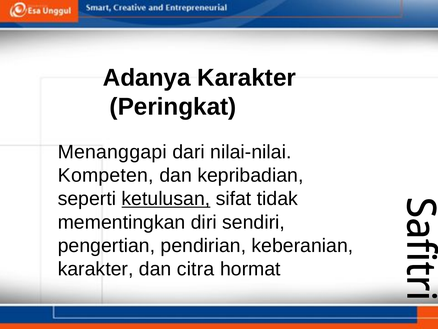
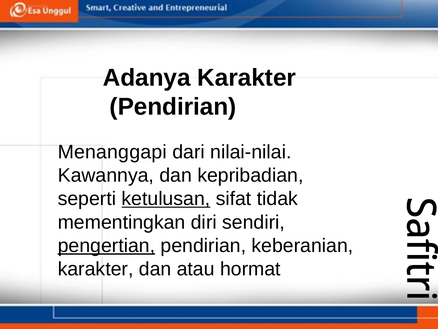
Peringkat at (173, 107): Peringkat -> Pendirian
Kompeten: Kompeten -> Kawannya
pengertian underline: none -> present
citra: citra -> atau
